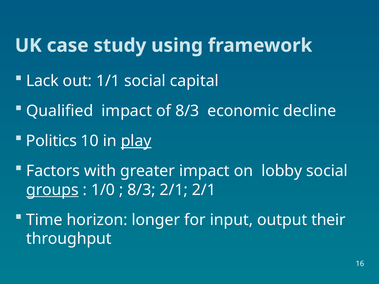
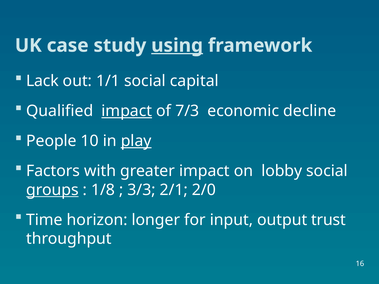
using underline: none -> present
impact at (127, 111) underline: none -> present
of 8/3: 8/3 -> 7/3
Politics: Politics -> People
1/0: 1/0 -> 1/8
8/3 at (141, 190): 8/3 -> 3/3
2/1 2/1: 2/1 -> 2/0
their: their -> trust
